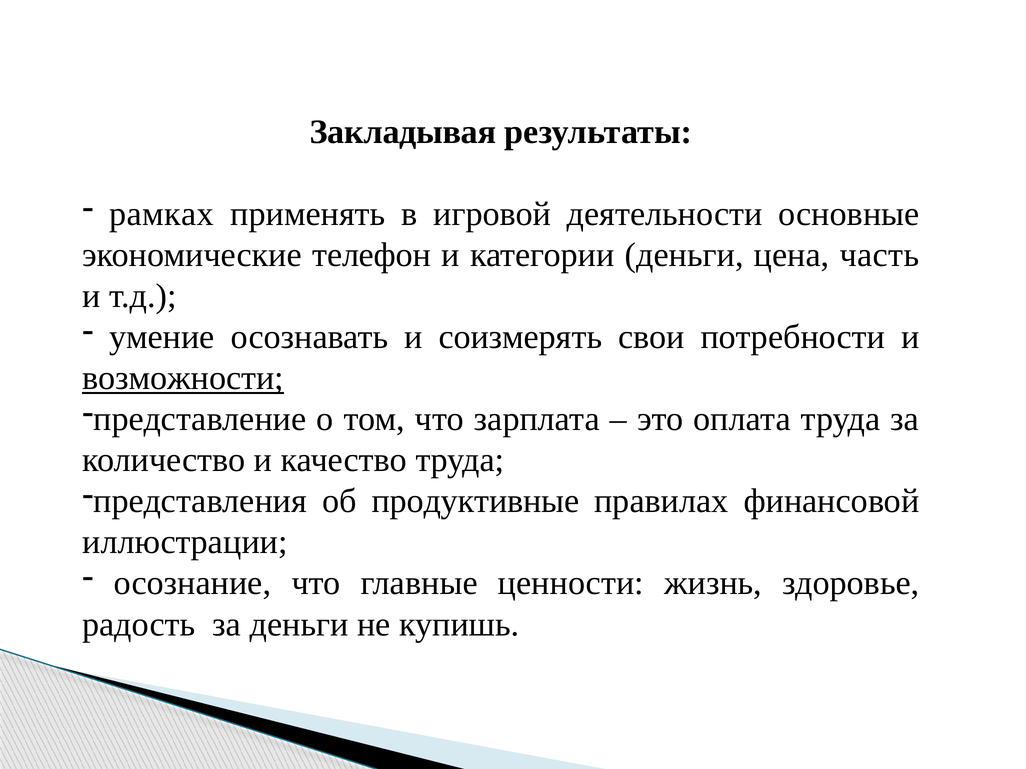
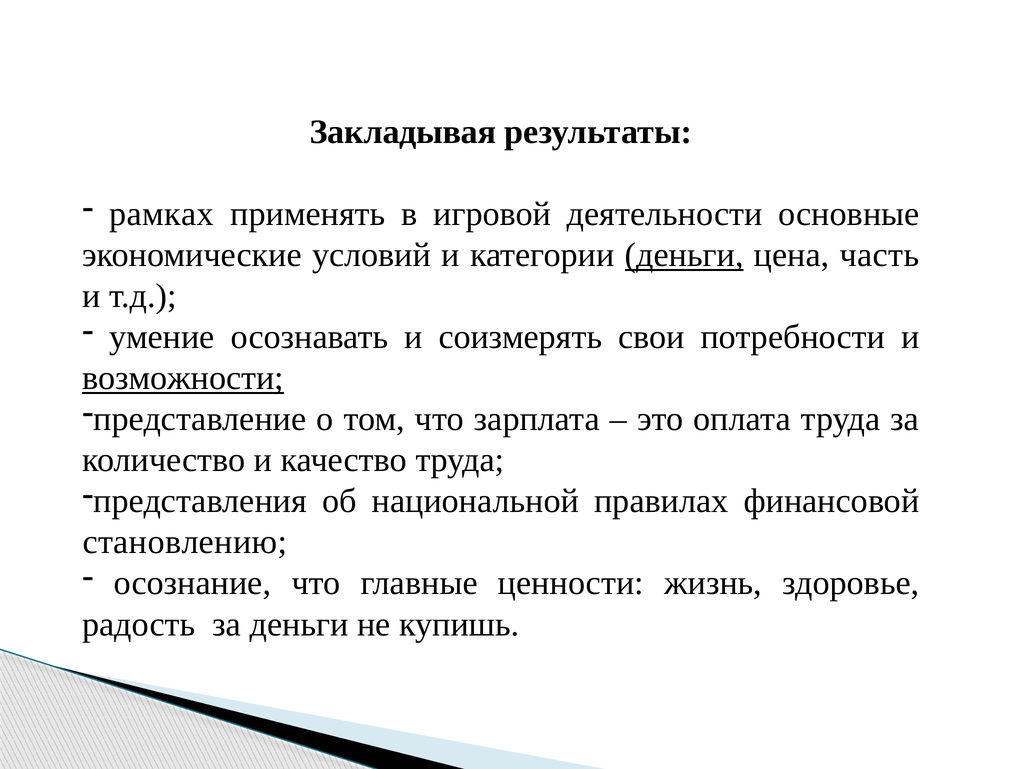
телефон: телефон -> условий
деньги at (684, 255) underline: none -> present
продуктивные: продуктивные -> национальной
иллюстрации: иллюстрации -> становлению
